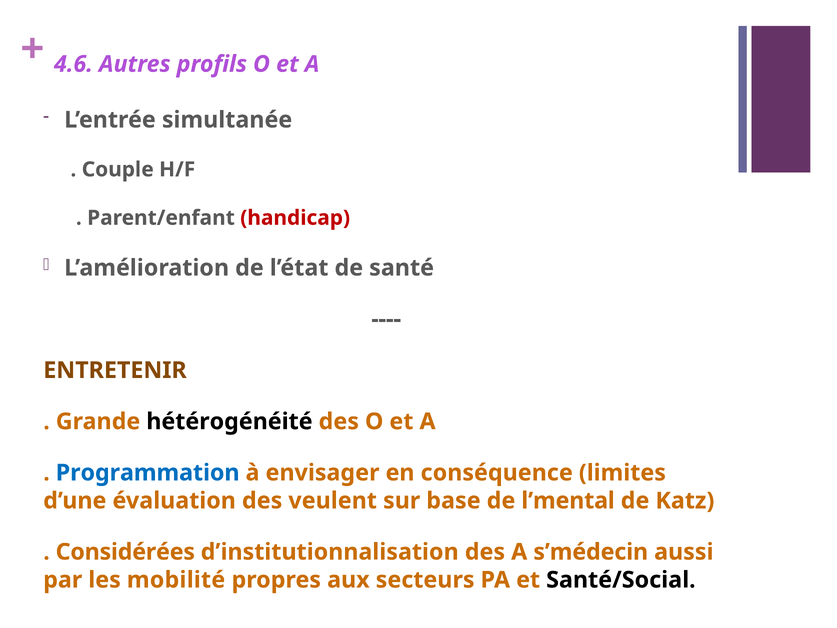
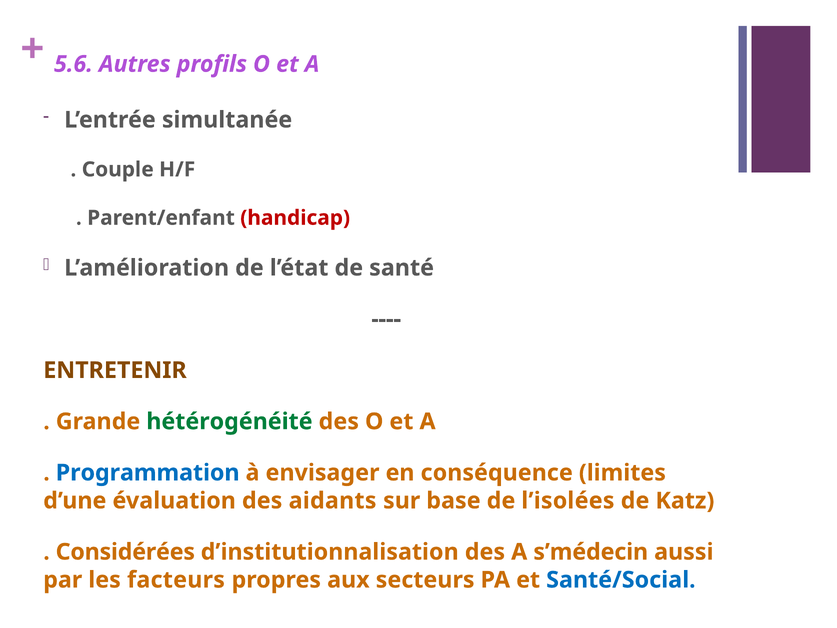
4.6: 4.6 -> 5.6
hétérogénéité colour: black -> green
veulent: veulent -> aidants
l’mental: l’mental -> l’isolées
mobilité: mobilité -> facteurs
Santé/Social colour: black -> blue
